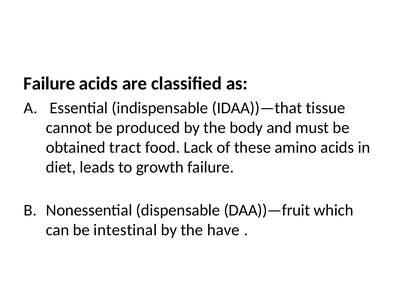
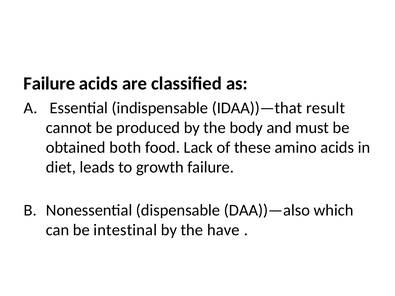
tissue: tissue -> result
tract: tract -> both
DAA))—fruit: DAA))—fruit -> DAA))—also
